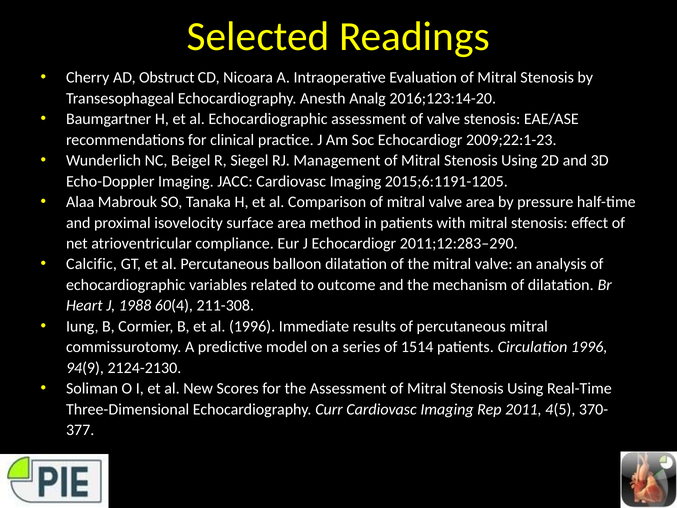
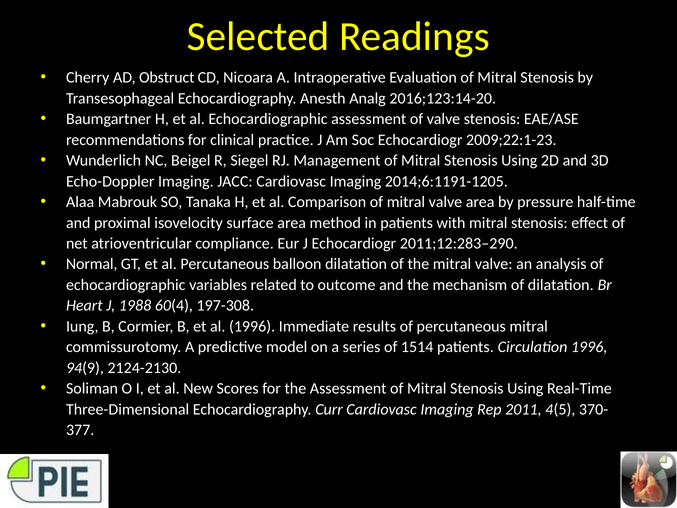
2015;6:1191-1205: 2015;6:1191-1205 -> 2014;6:1191-1205
Calcific: Calcific -> Normal
211-308: 211-308 -> 197-308
